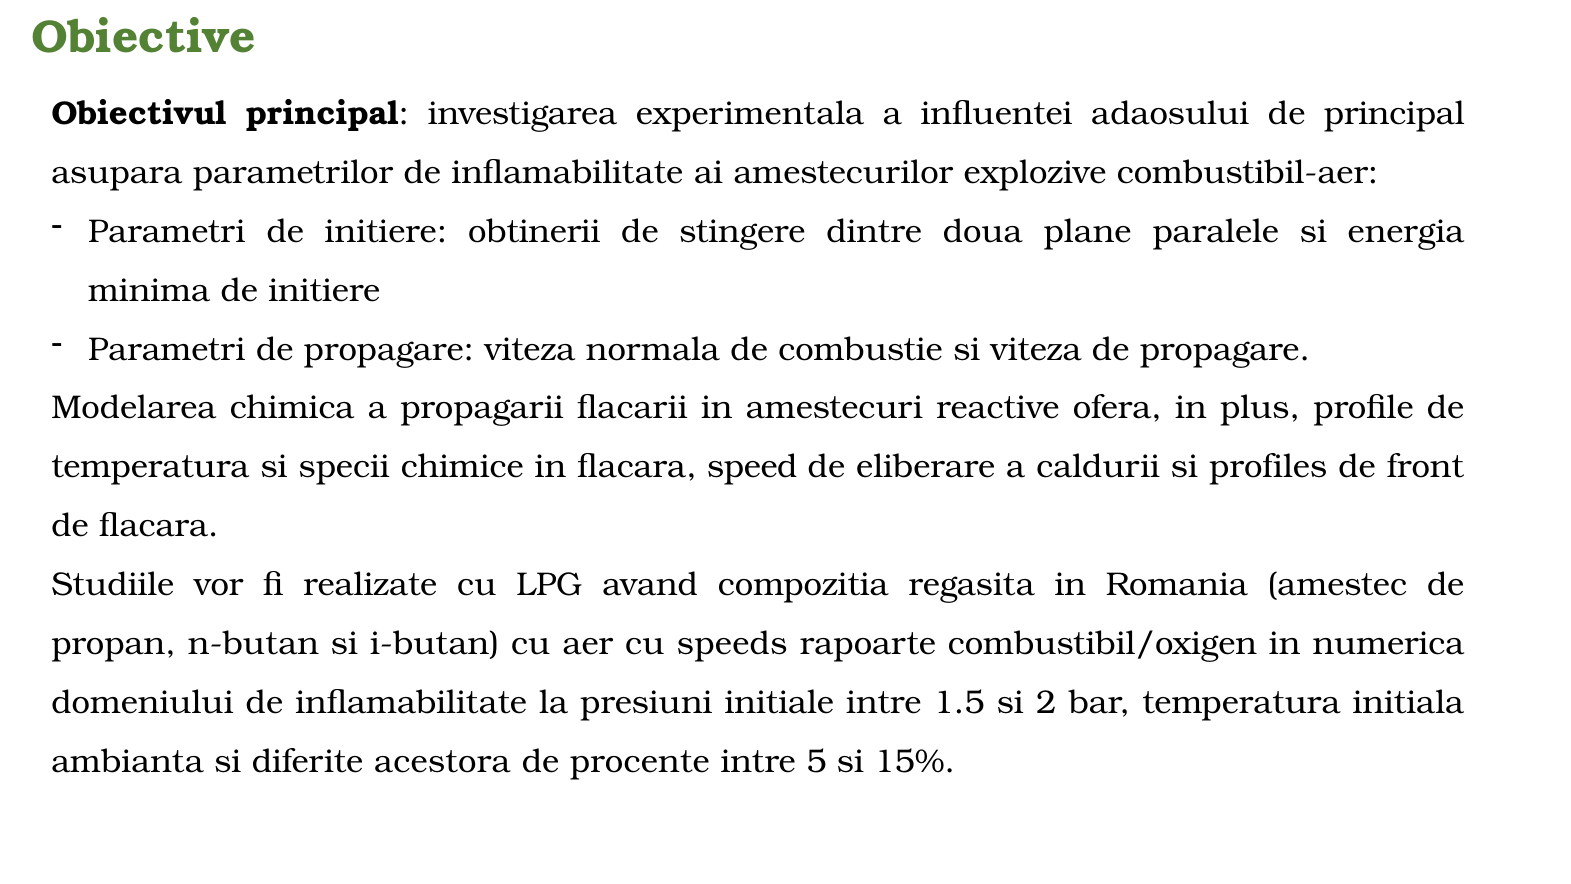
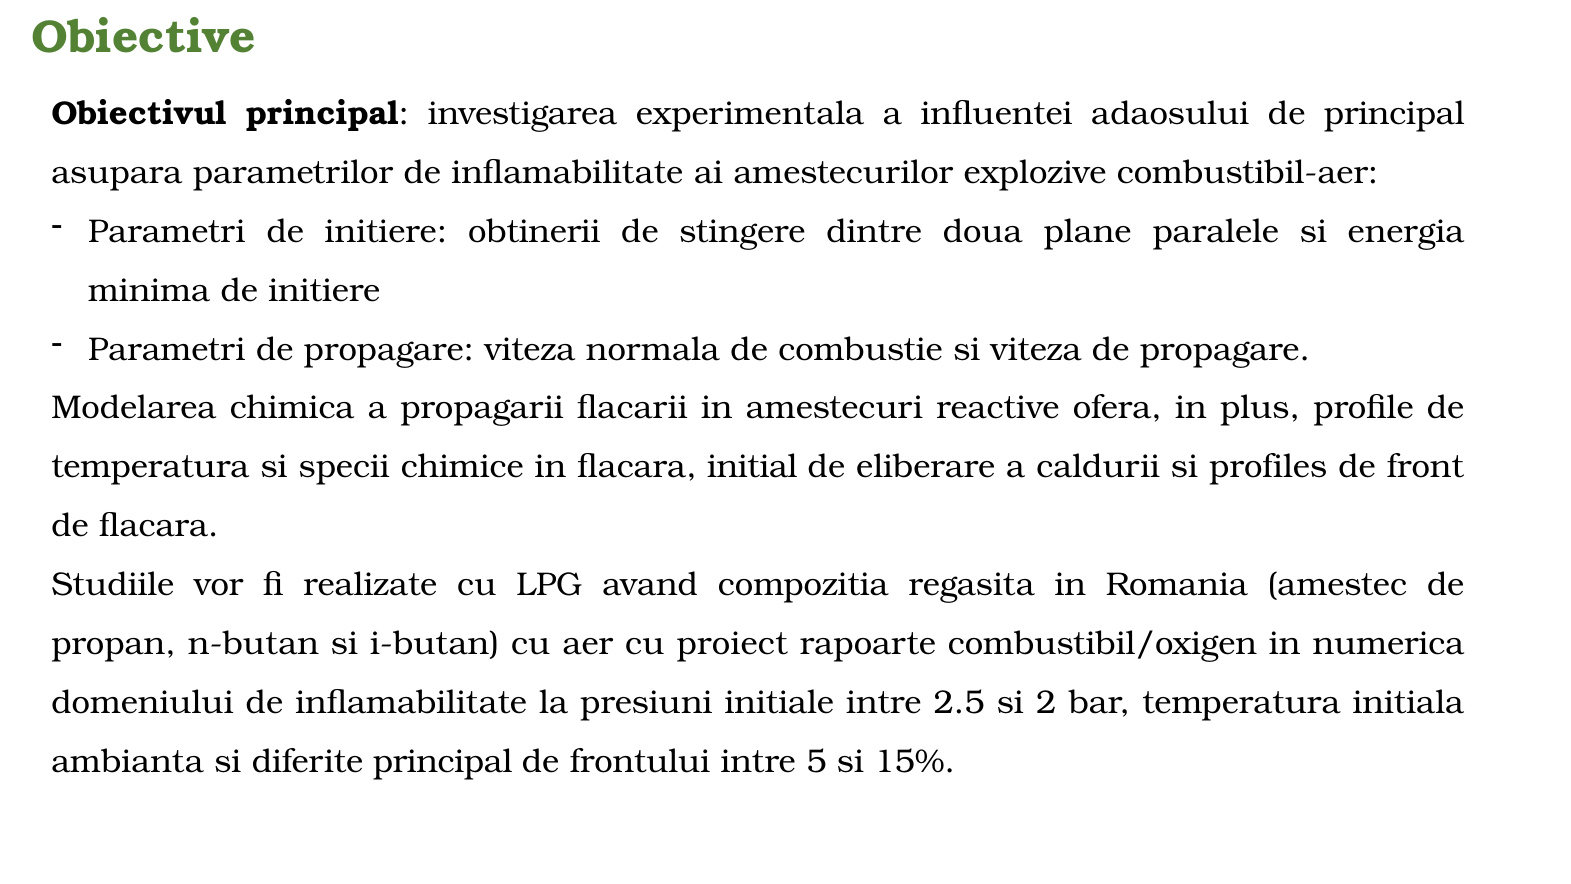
speed: speed -> initial
speeds: speeds -> proiect
1.5: 1.5 -> 2.5
diferite acestora: acestora -> principal
procente: procente -> frontului
